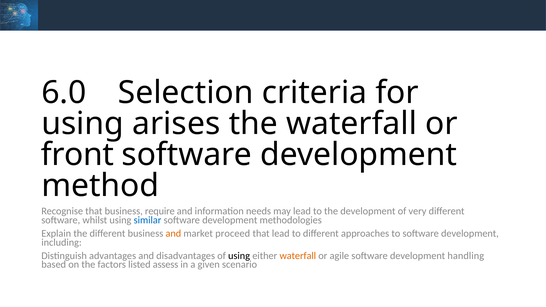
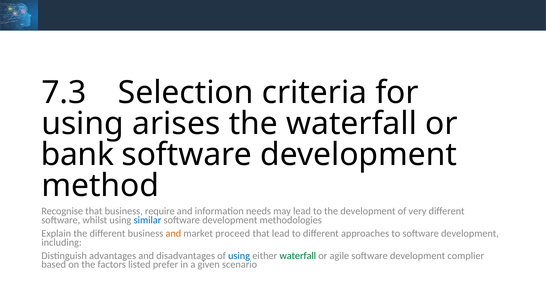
6.0: 6.0 -> 7.3
front: front -> bank
using at (239, 256) colour: black -> blue
waterfall at (298, 256) colour: orange -> green
handling: handling -> complier
assess: assess -> prefer
